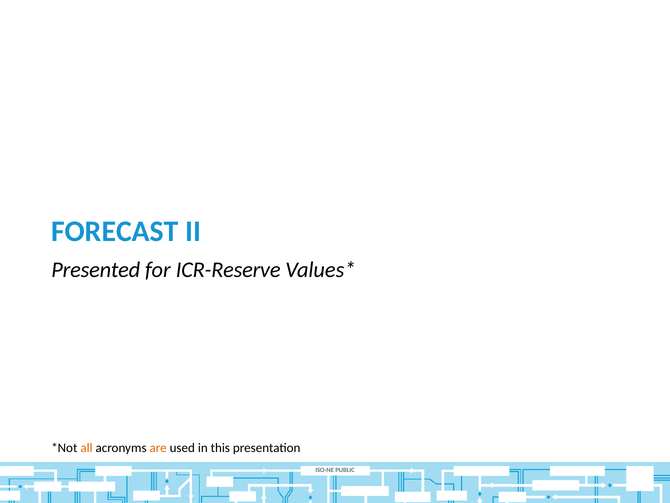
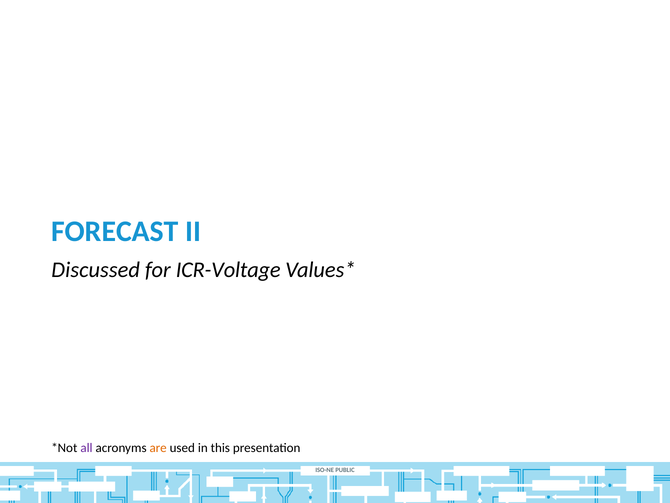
Presented: Presented -> Discussed
ICR-Reserve: ICR-Reserve -> ICR-Voltage
all colour: orange -> purple
